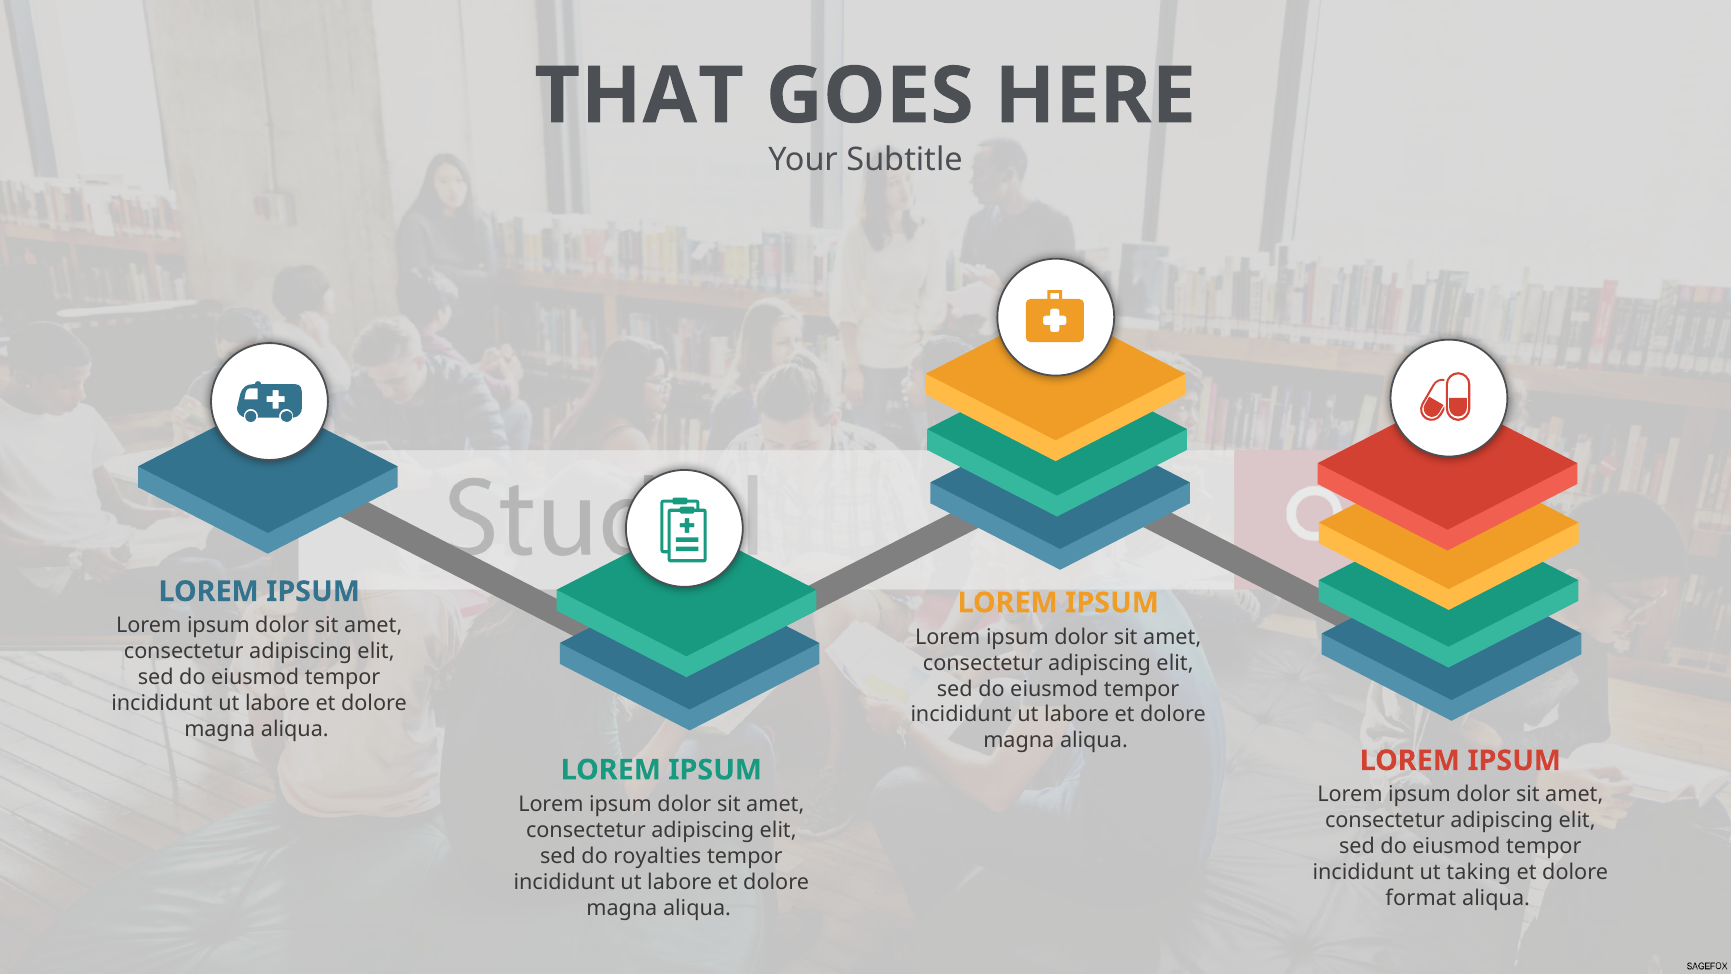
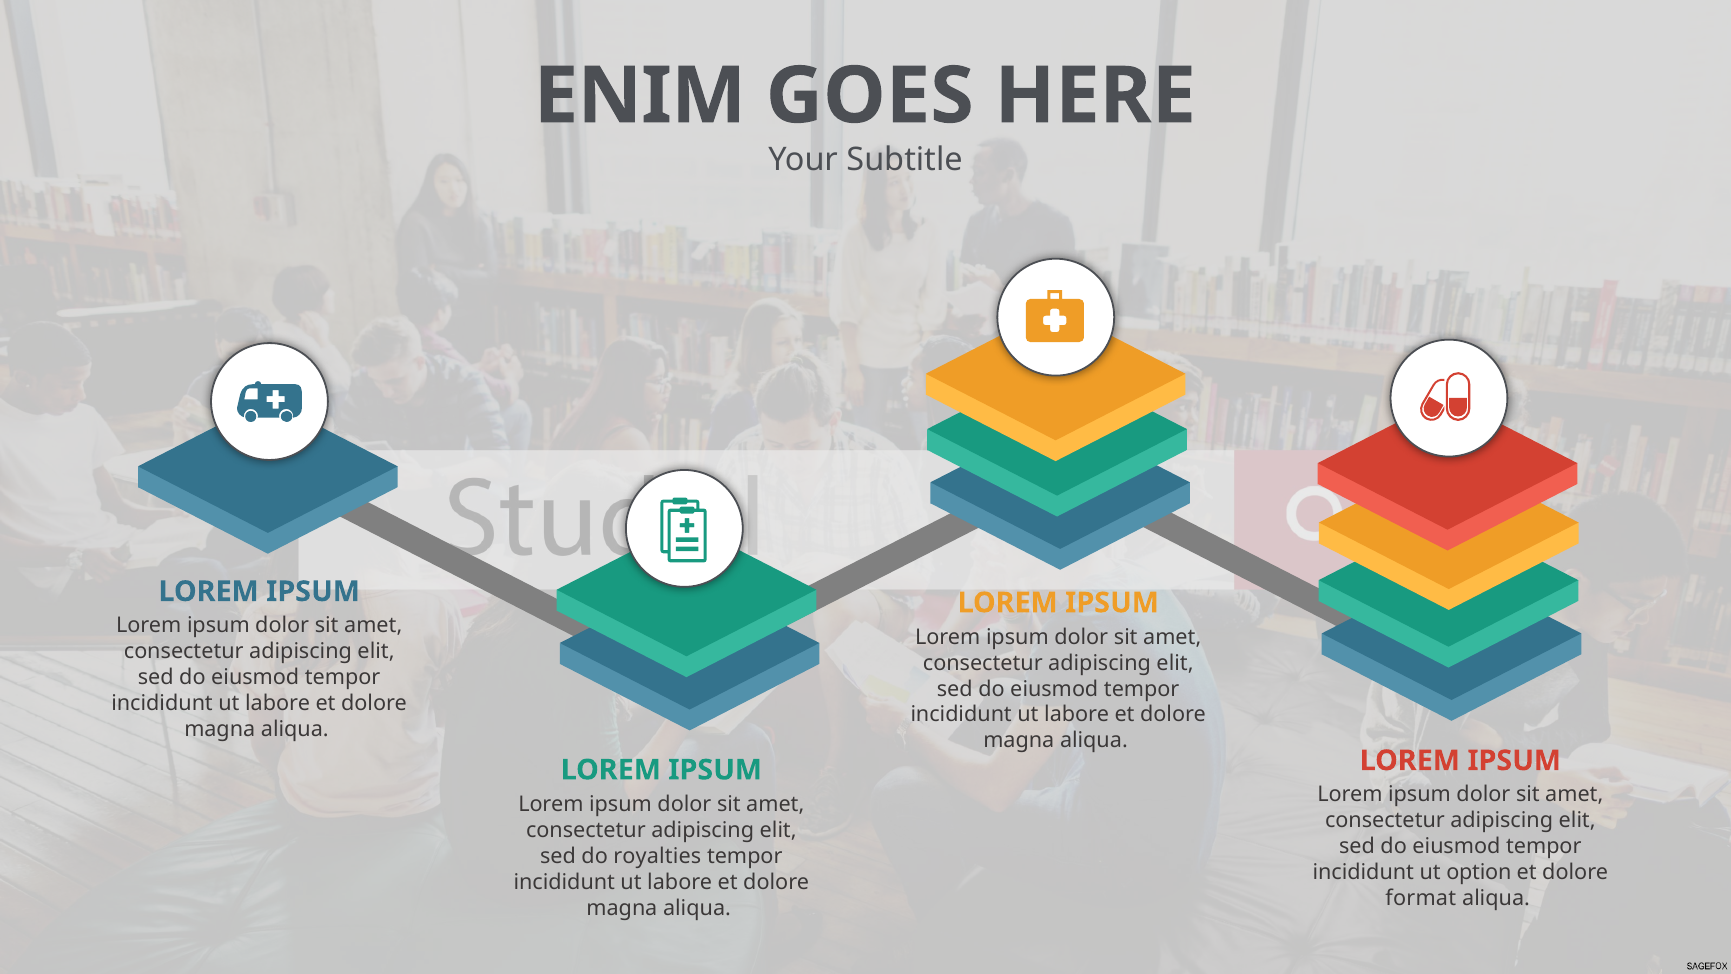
THAT: THAT -> ENIM
taking: taking -> option
